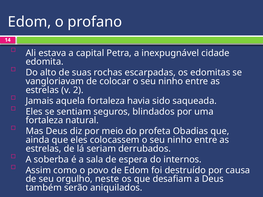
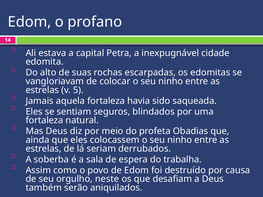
2: 2 -> 5
internos: internos -> trabalha
